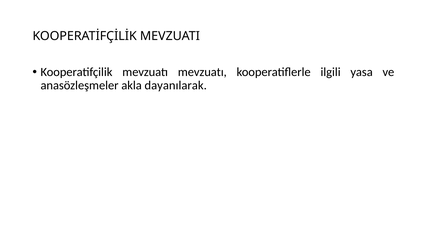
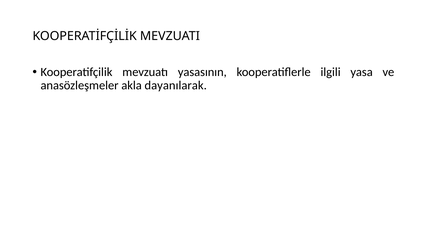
mevzuatı mevzuatı: mevzuatı -> yasasının
